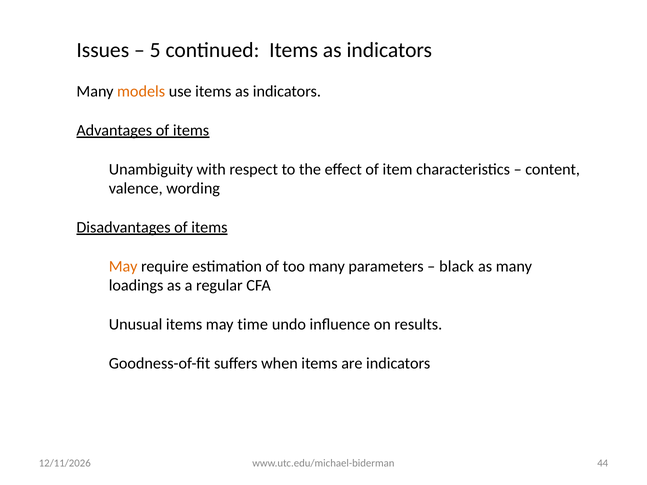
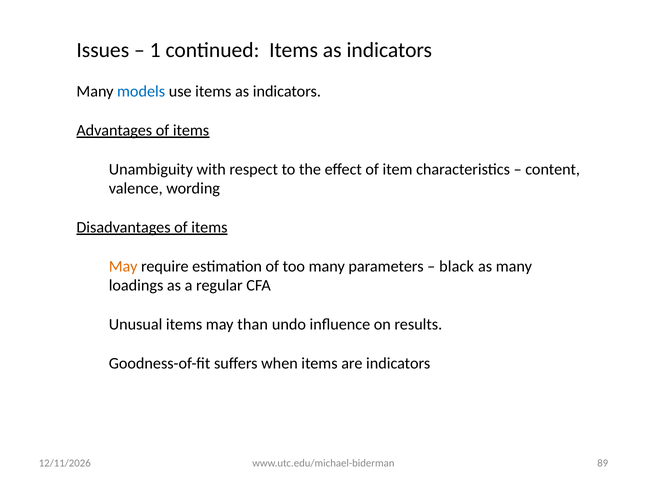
5: 5 -> 1
models colour: orange -> blue
time: time -> than
44: 44 -> 89
